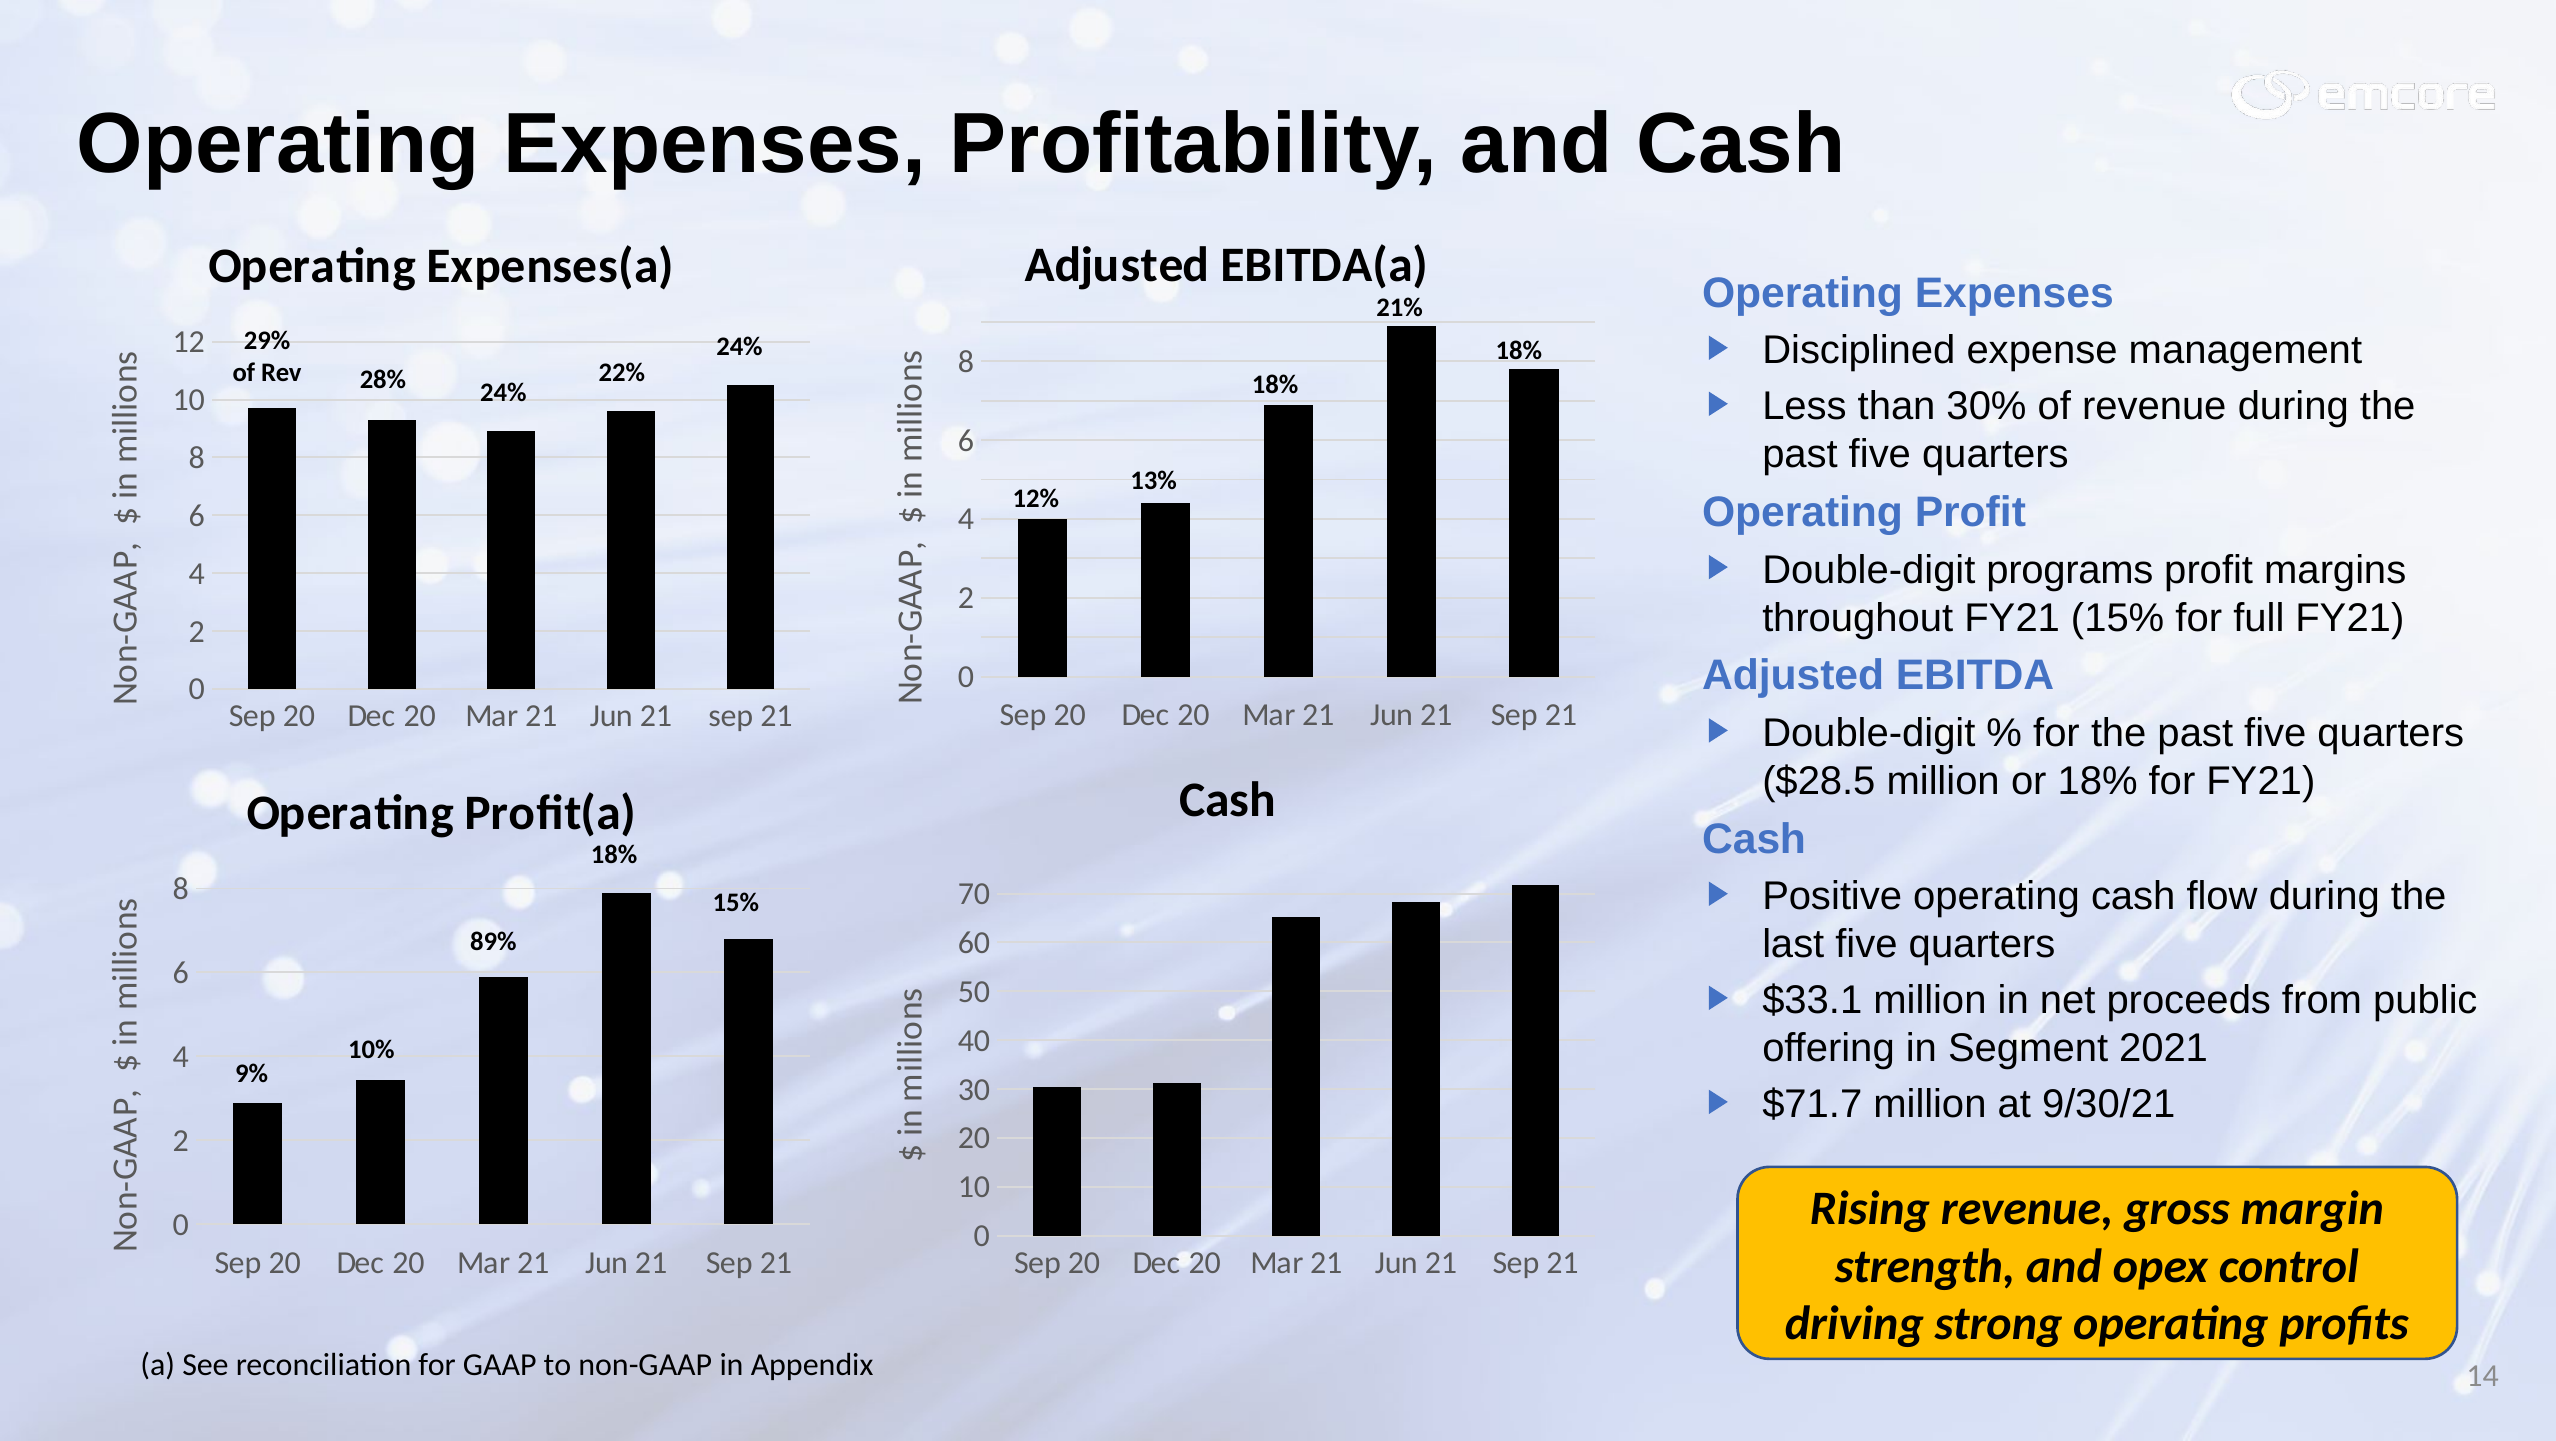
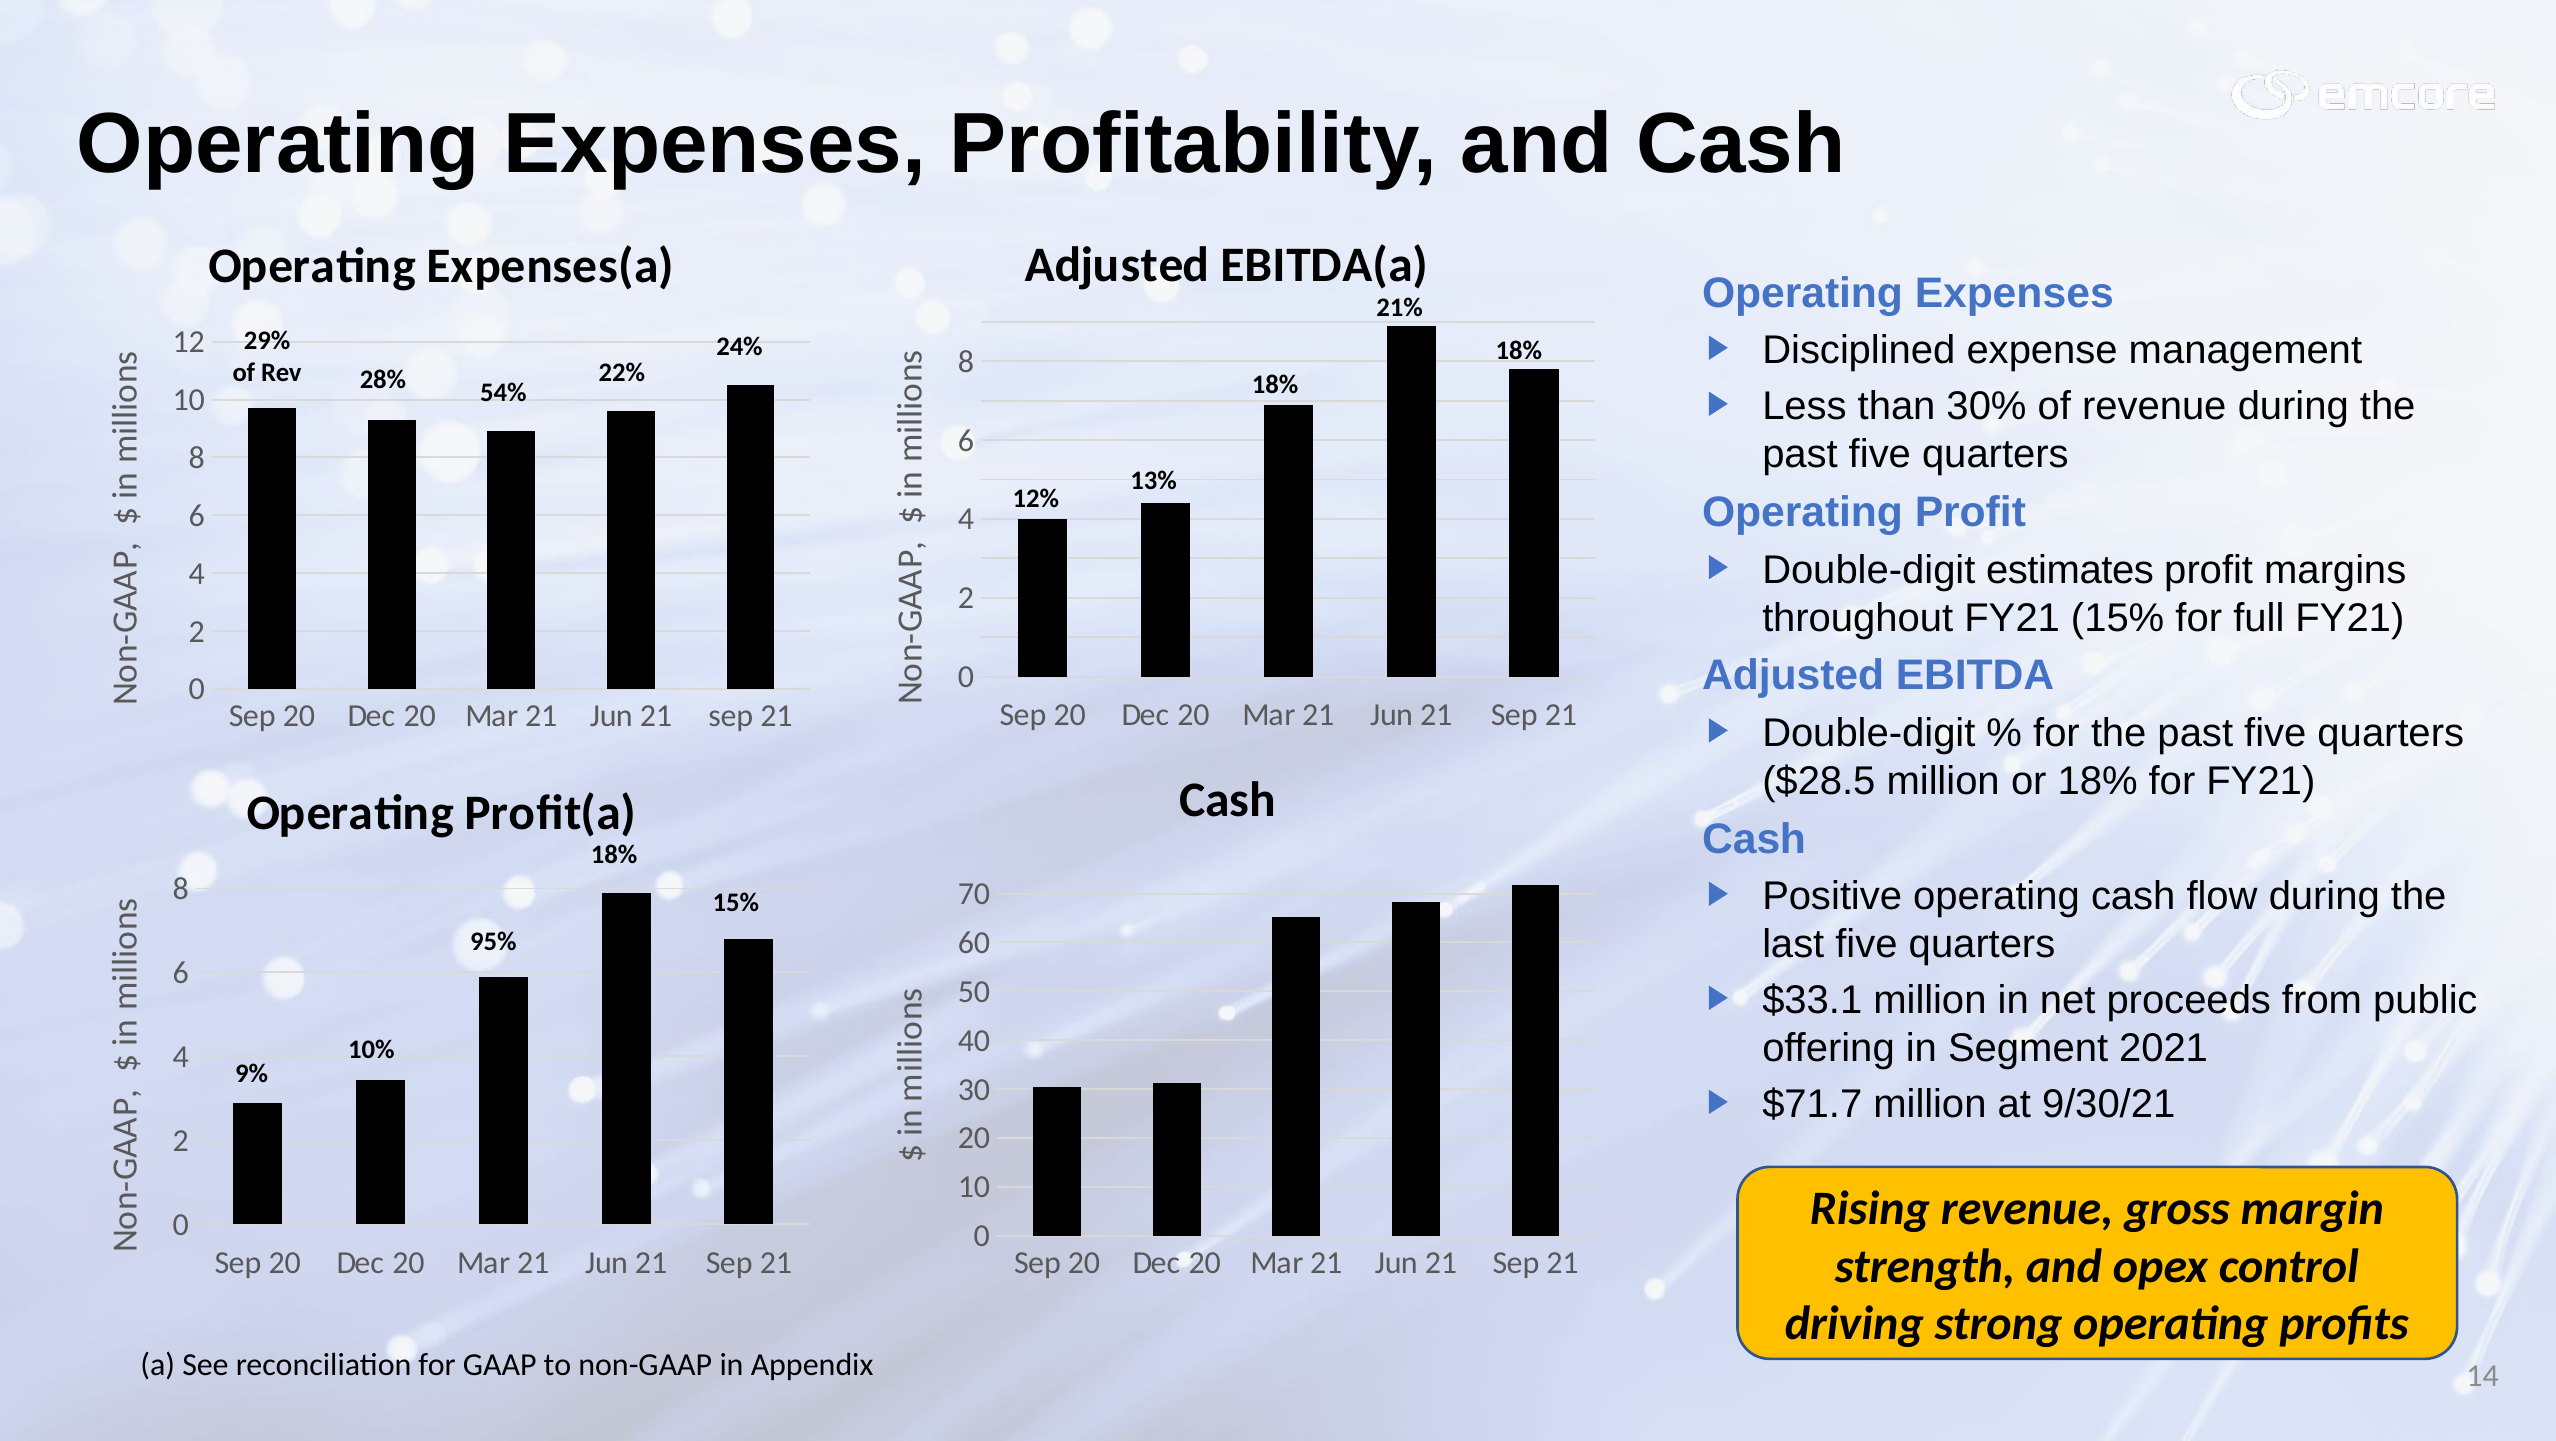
28% 24%: 24% -> 54%
programs: programs -> estimates
89%: 89% -> 95%
